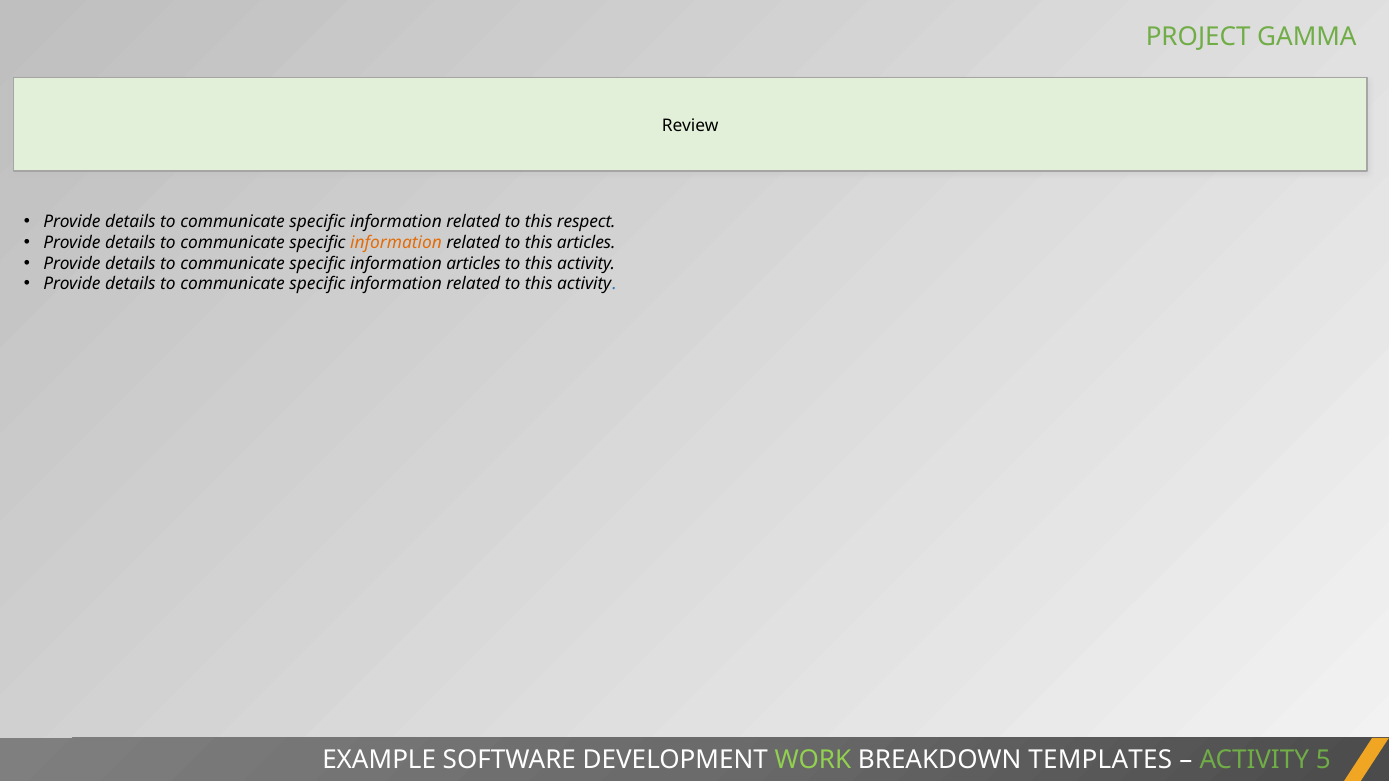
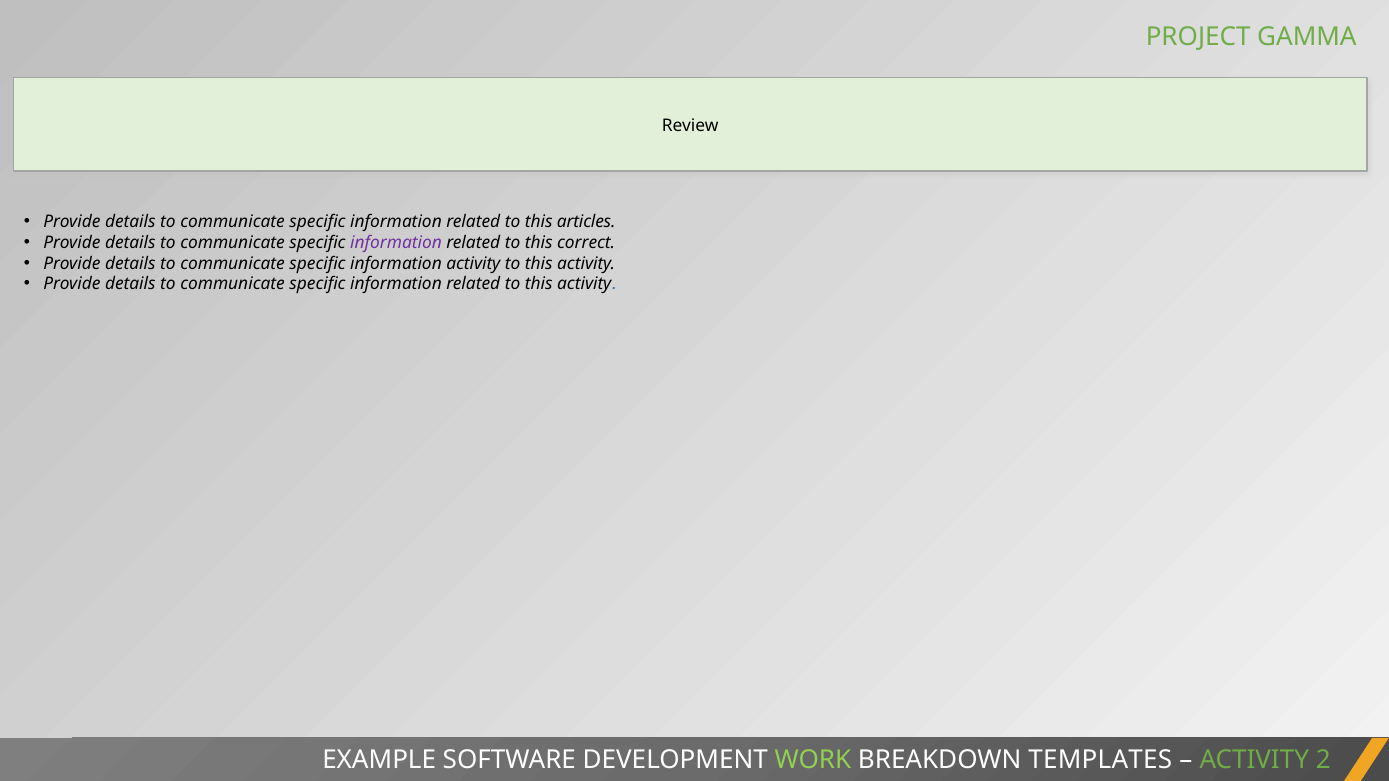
respect: respect -> articles
information at (396, 243) colour: orange -> purple
this articles: articles -> correct
information articles: articles -> activity
5: 5 -> 2
